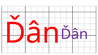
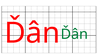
Ďân at (74, 34) colour: purple -> green
